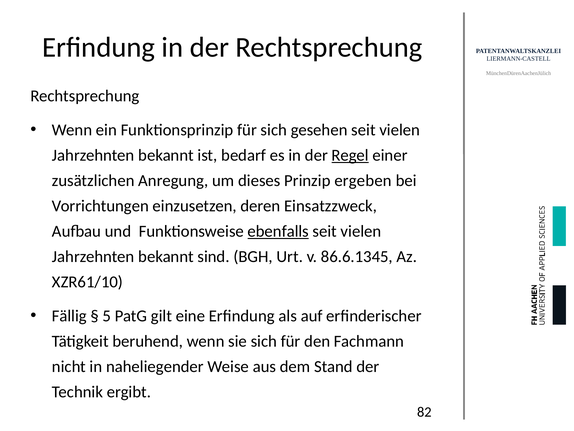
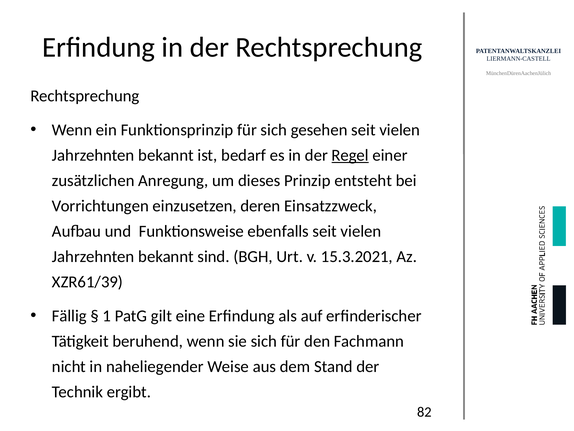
ergeben: ergeben -> entsteht
ebenfalls underline: present -> none
86.6.1345: 86.6.1345 -> 15.3.2021
XZR61/10: XZR61/10 -> XZR61/39
5: 5 -> 1
